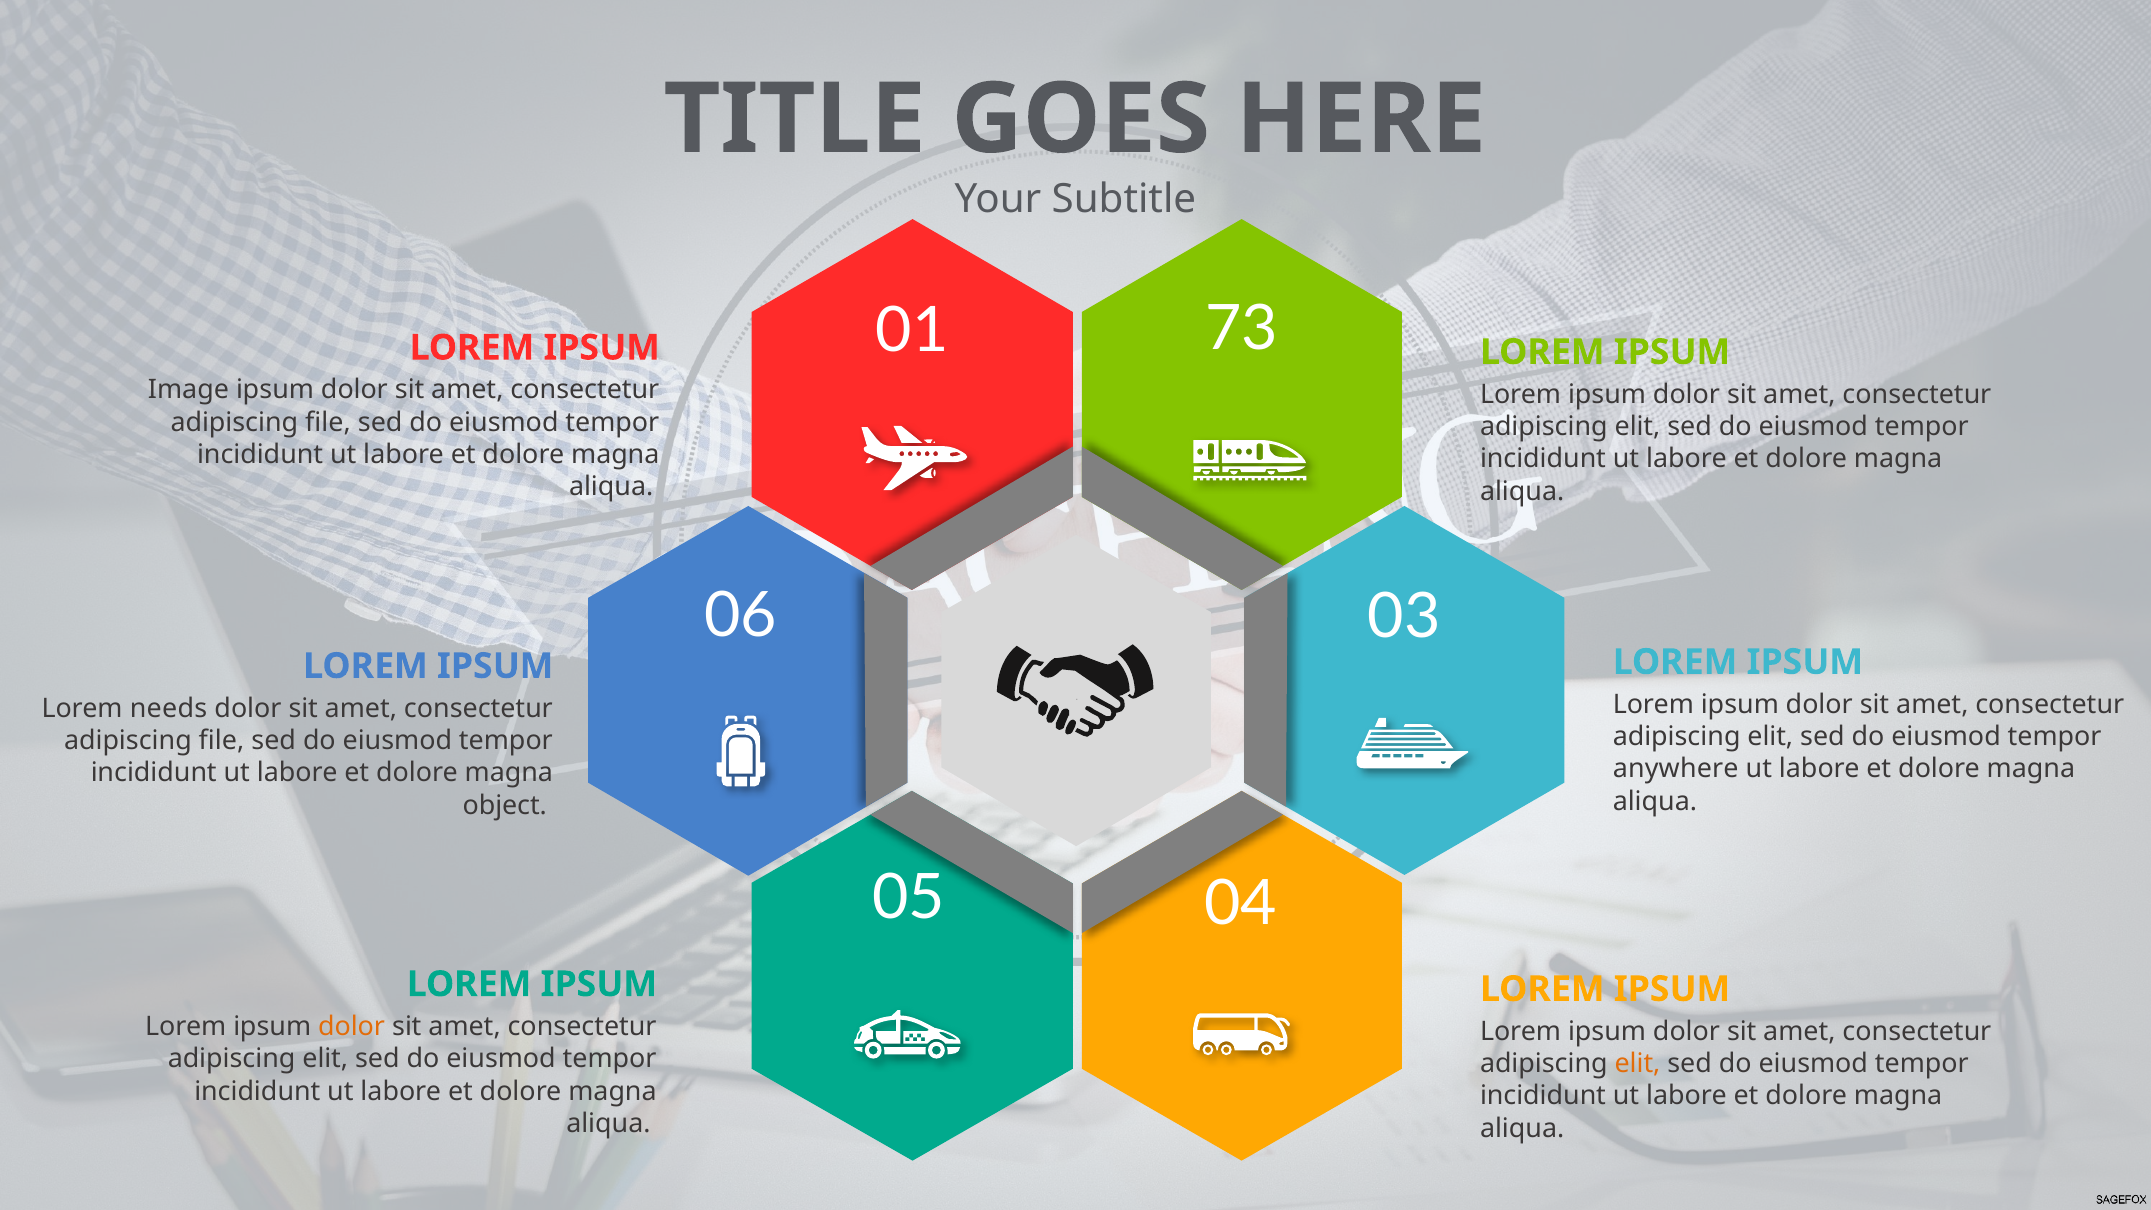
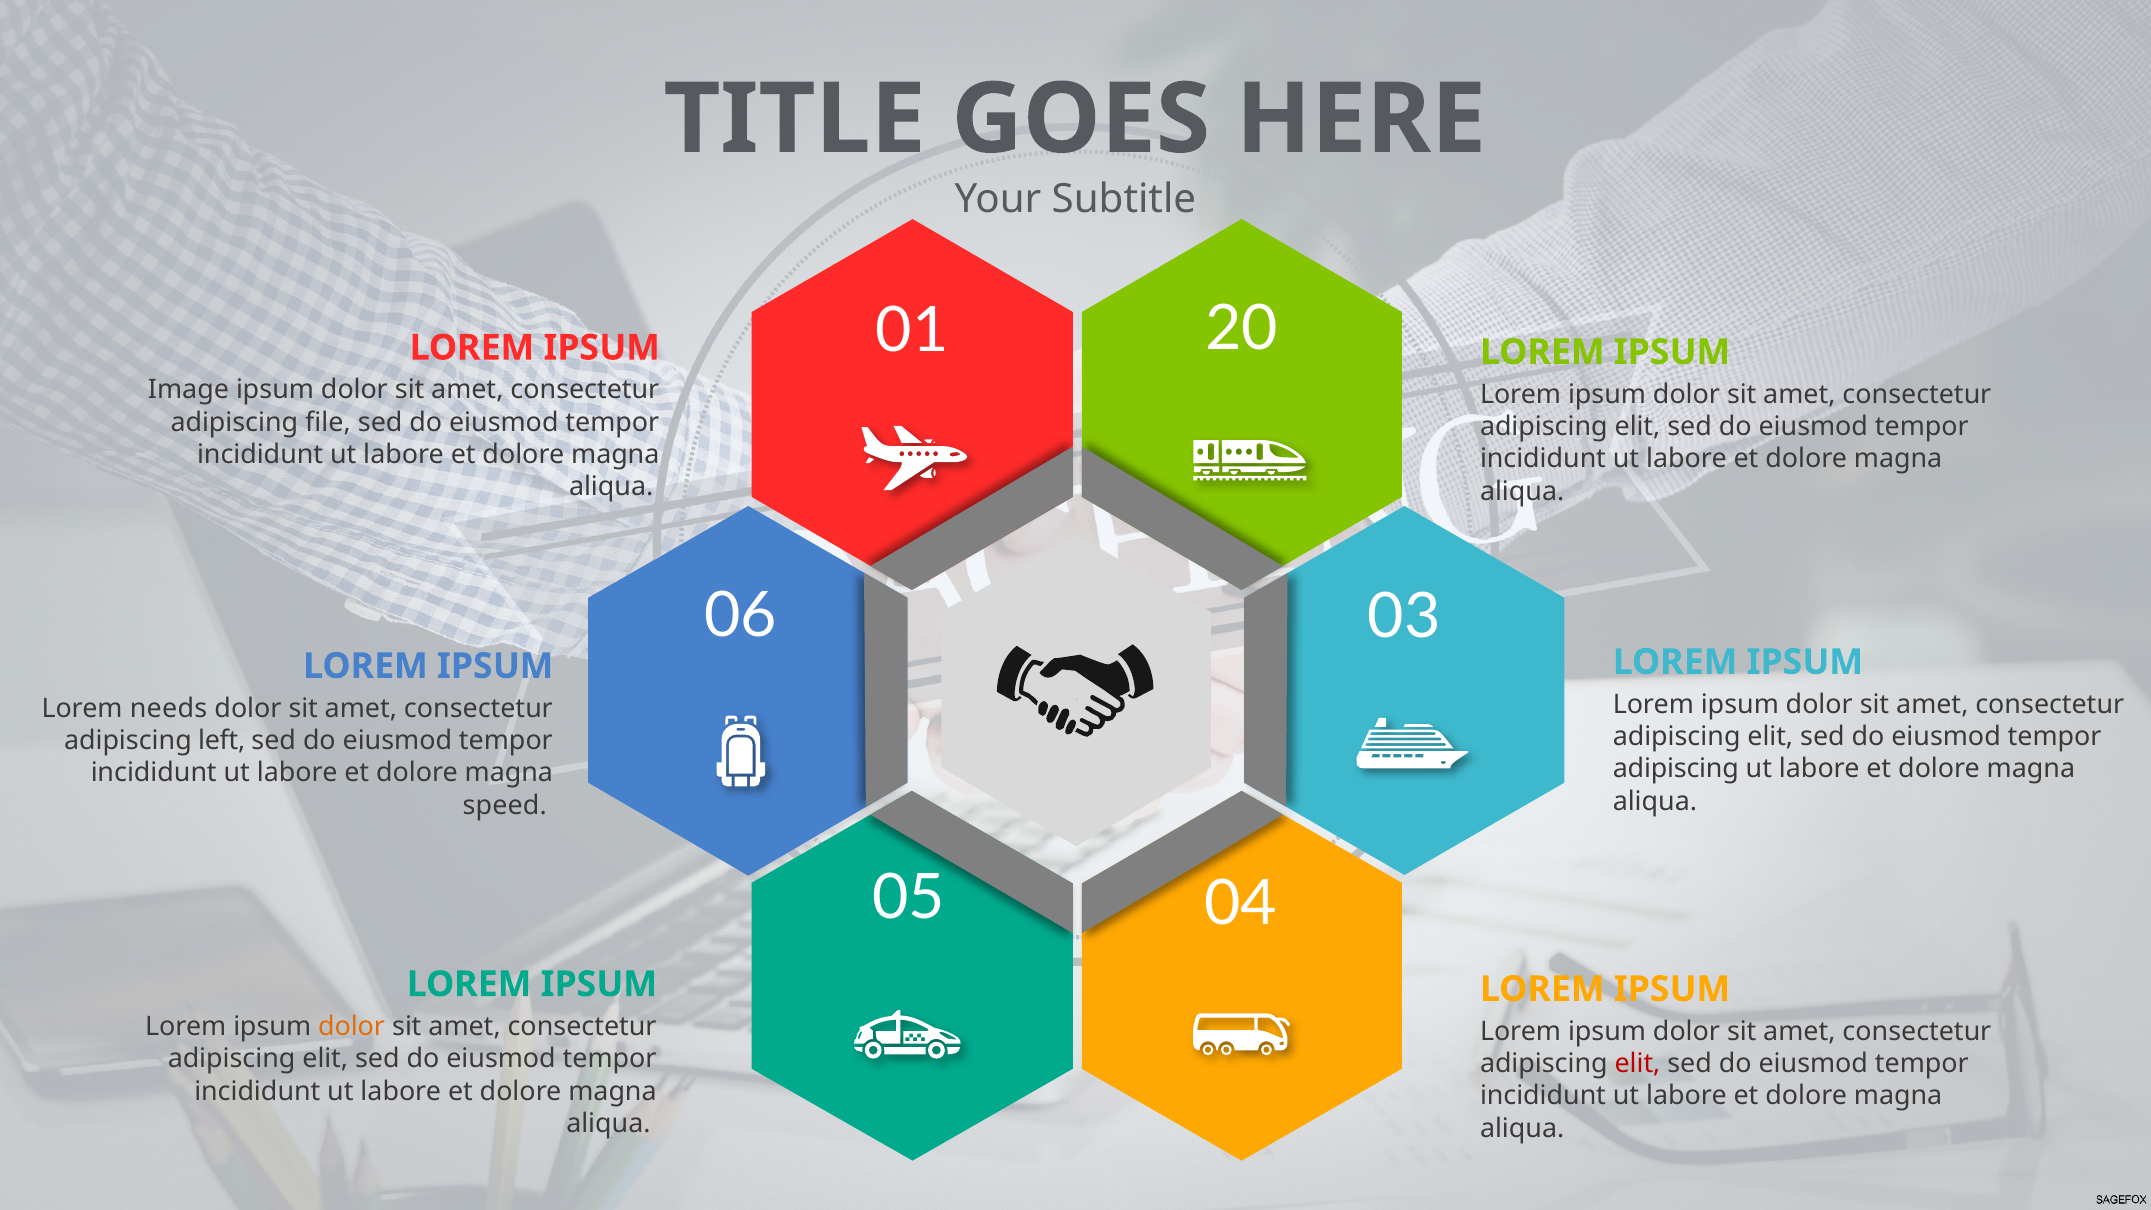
73: 73 -> 20
file at (222, 741): file -> left
anywhere at (1676, 769): anywhere -> adipiscing
object: object -> speed
elit at (1637, 1064) colour: orange -> red
